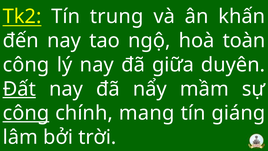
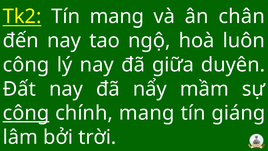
Tín trung: trung -> mang
khấn: khấn -> chân
toàn: toàn -> luôn
Đất underline: present -> none
